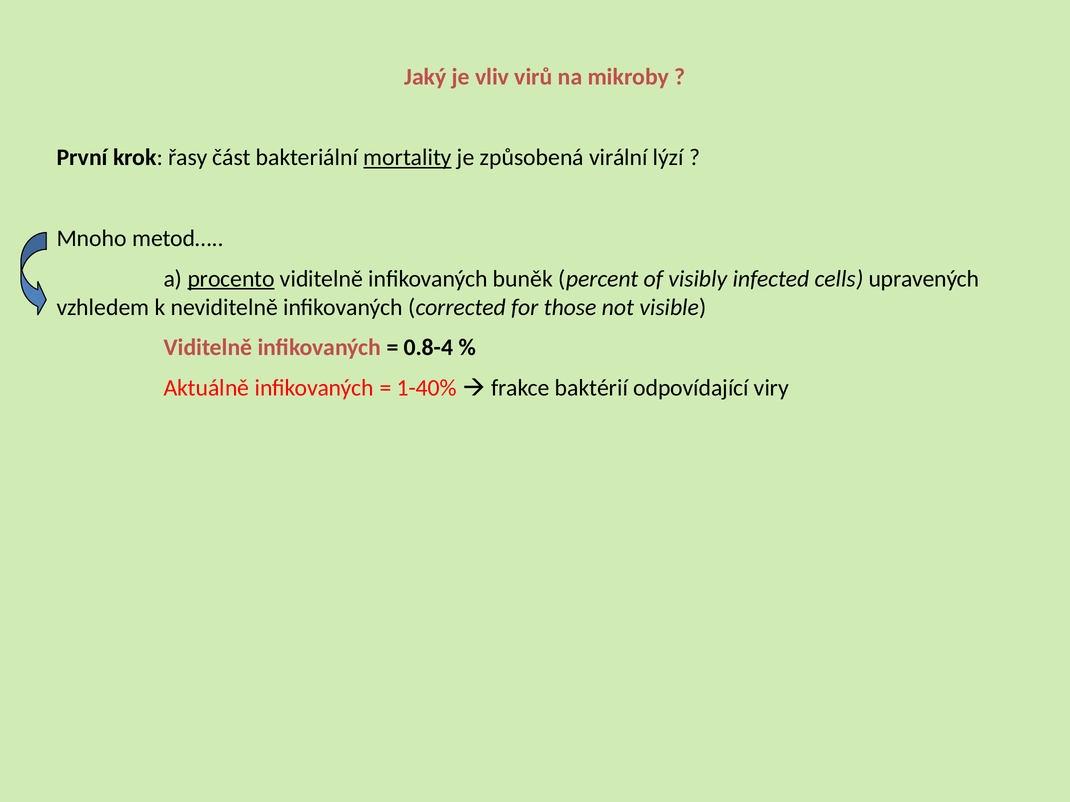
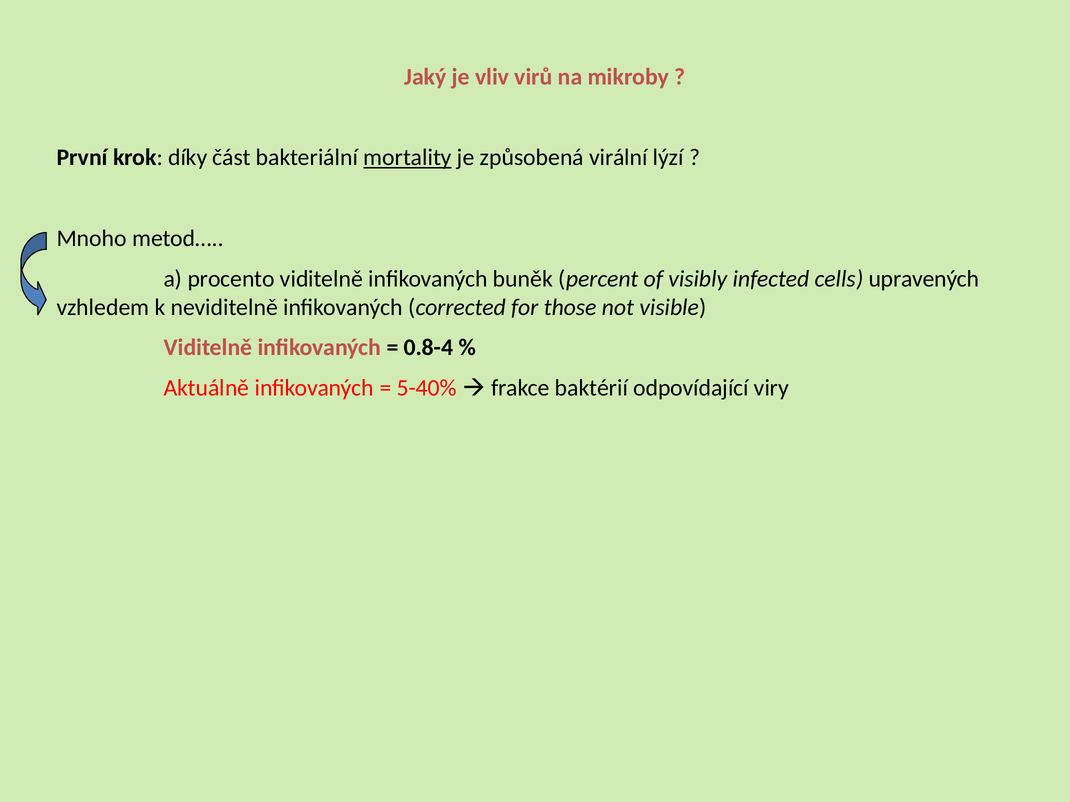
řasy: řasy -> díky
procento underline: present -> none
1-40%: 1-40% -> 5-40%
